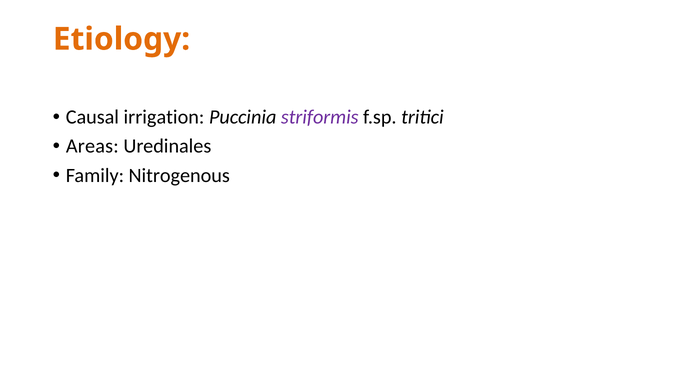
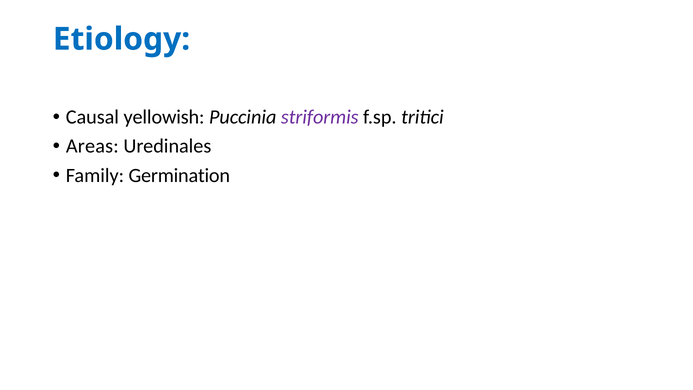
Etiology colour: orange -> blue
irrigation: irrigation -> yellowish
Nitrogenous: Nitrogenous -> Germination
